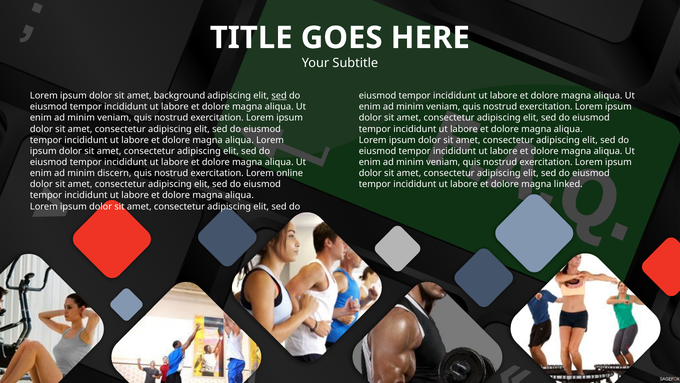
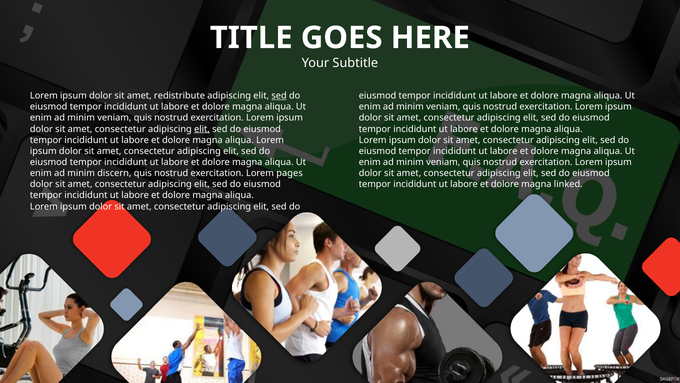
background: background -> redistribute
elit at (202, 129) underline: none -> present
online: online -> pages
